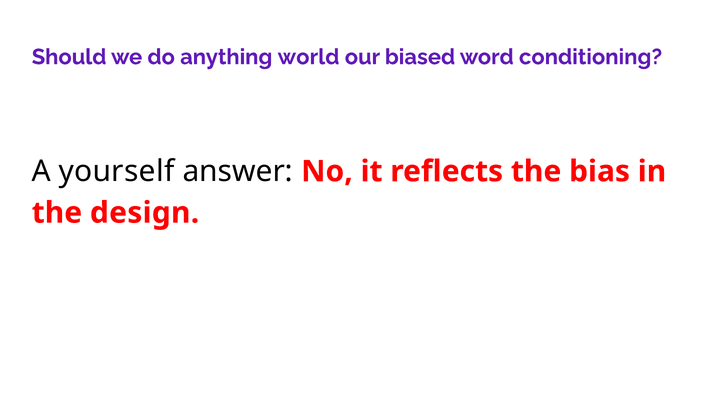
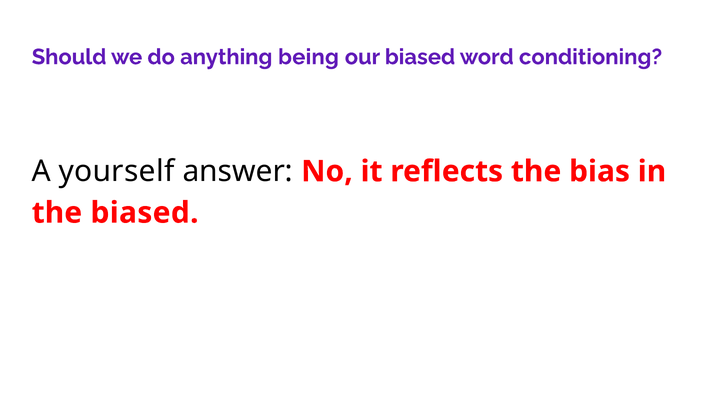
world: world -> being
the design: design -> biased
